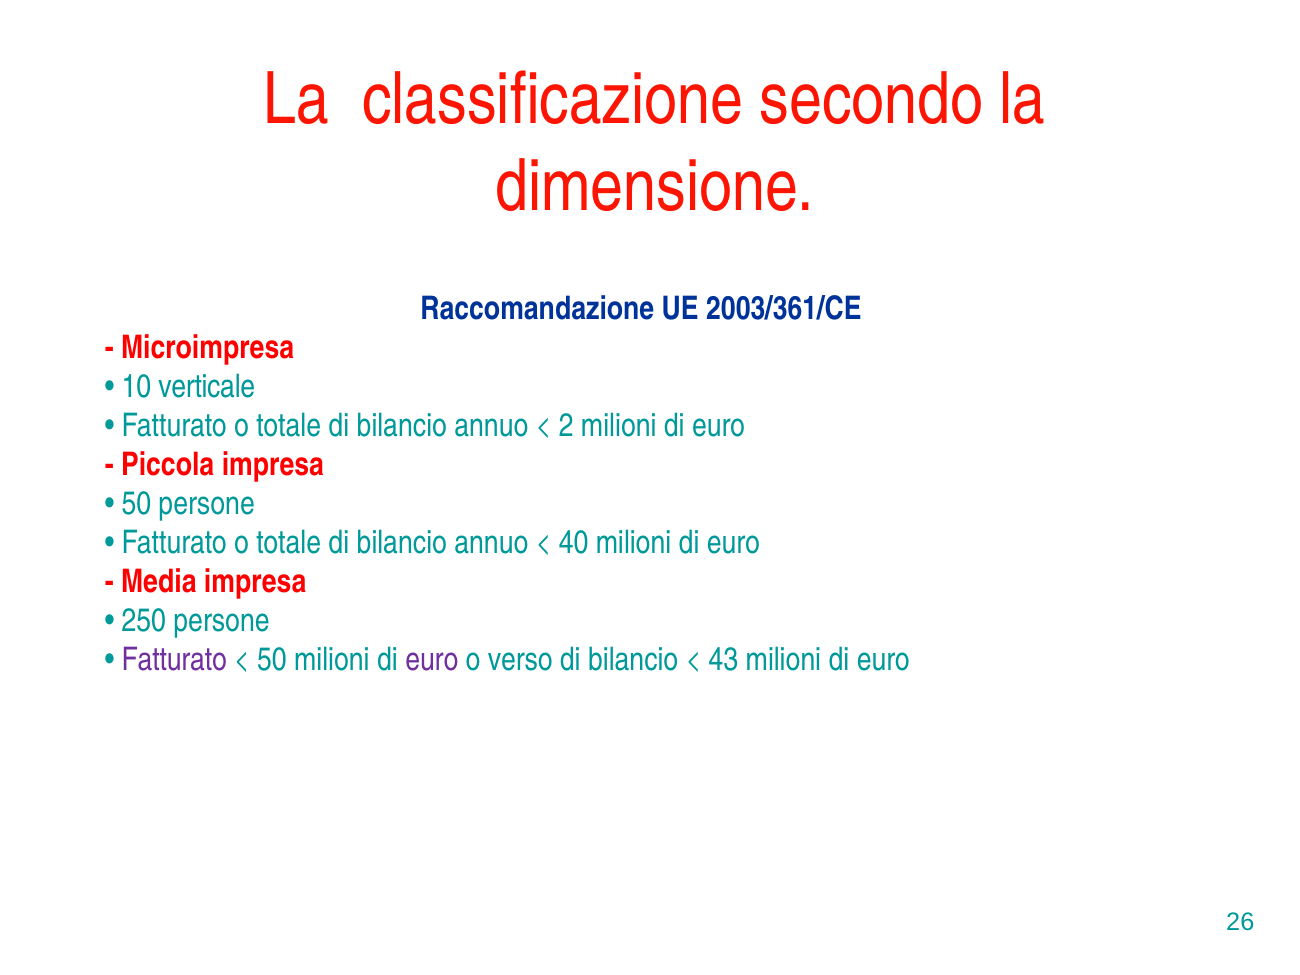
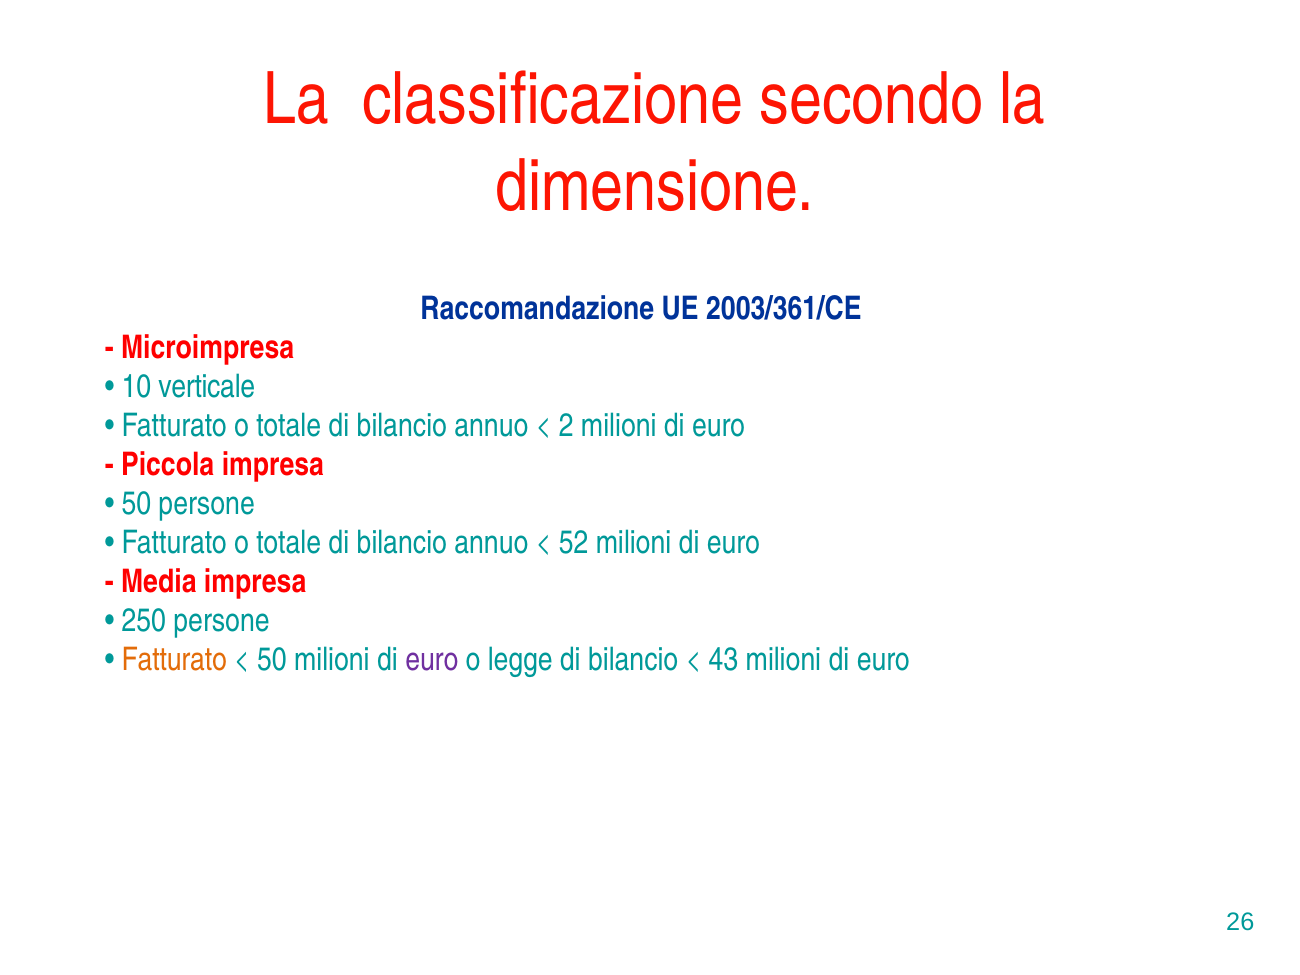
40: 40 -> 52
Fatturato at (174, 660) colour: purple -> orange
verso: verso -> legge
